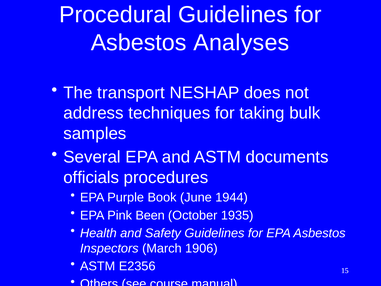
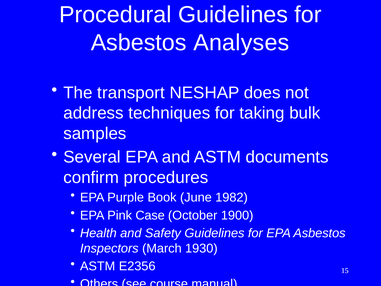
officials: officials -> confirm
1944: 1944 -> 1982
Been: Been -> Case
1935: 1935 -> 1900
1906: 1906 -> 1930
